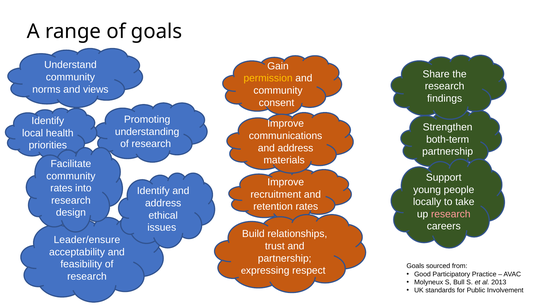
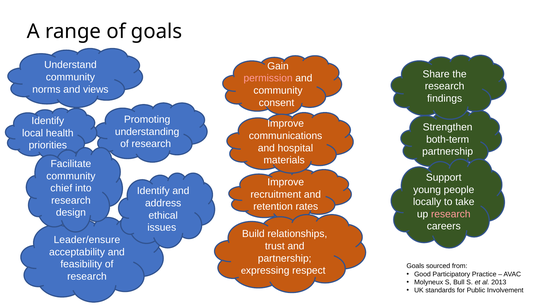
permission colour: yellow -> pink
address at (295, 148): address -> hospital
rates at (61, 188): rates -> chief
